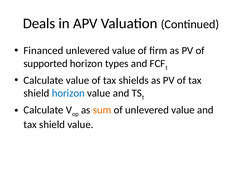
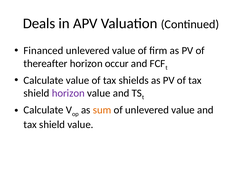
supported: supported -> thereafter
types: types -> occur
horizon at (68, 93) colour: blue -> purple
